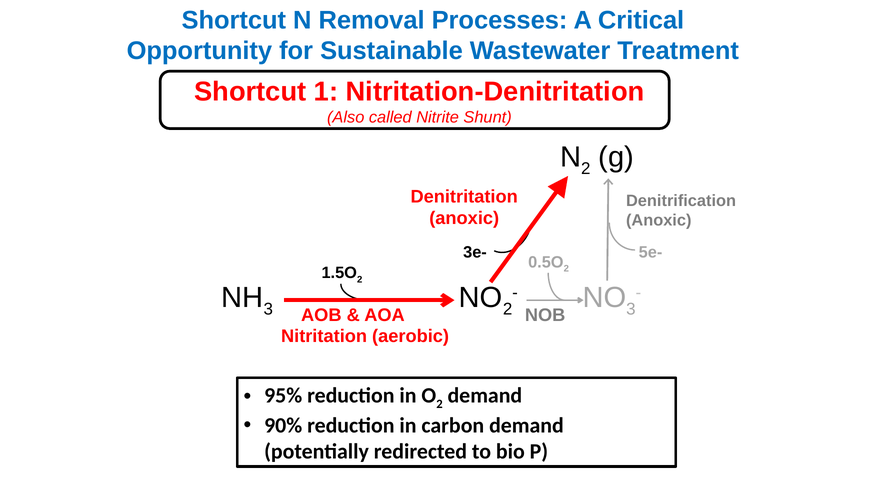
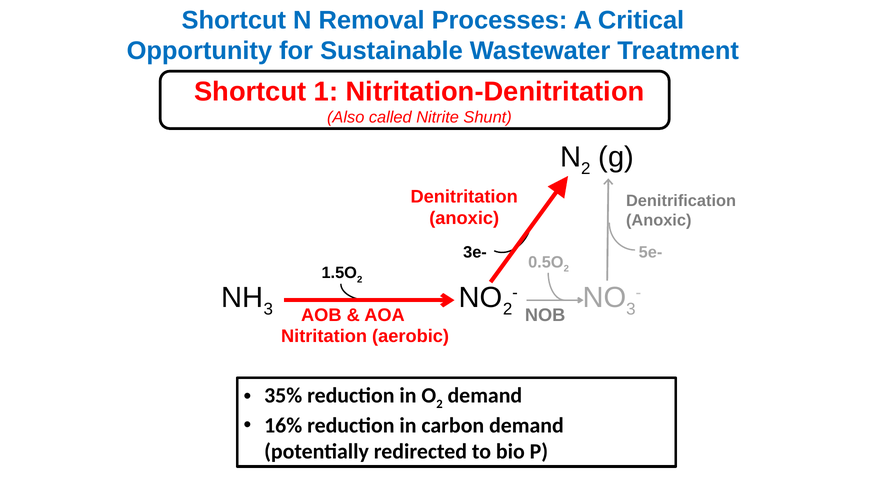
95%: 95% -> 35%
90%: 90% -> 16%
